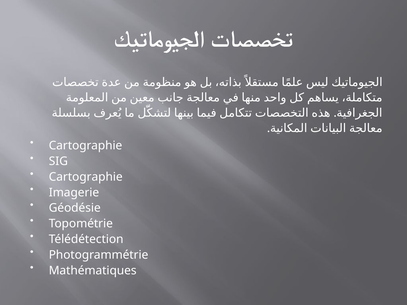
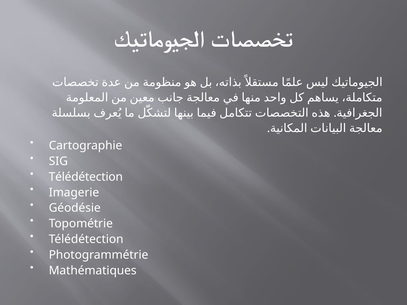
Cartographie at (86, 177): Cartographie -> Télédétection
